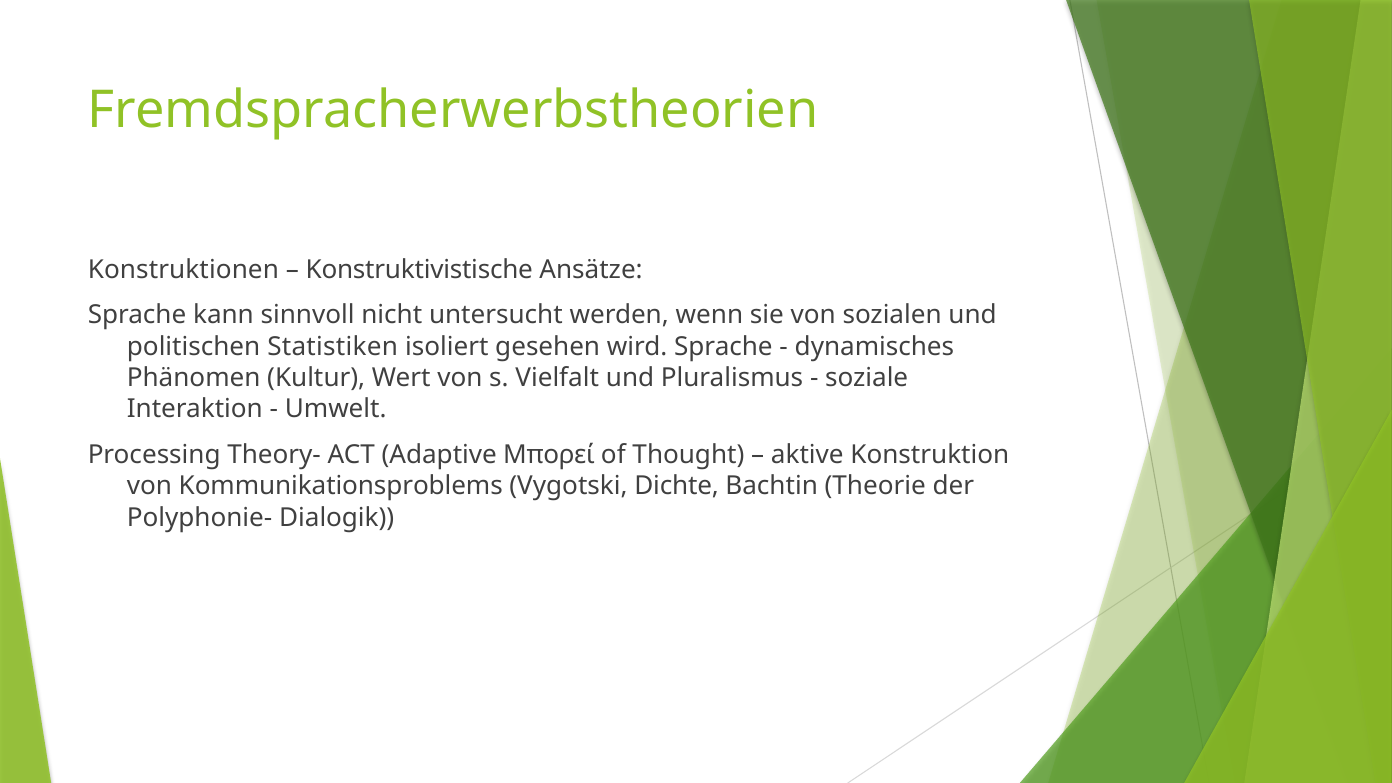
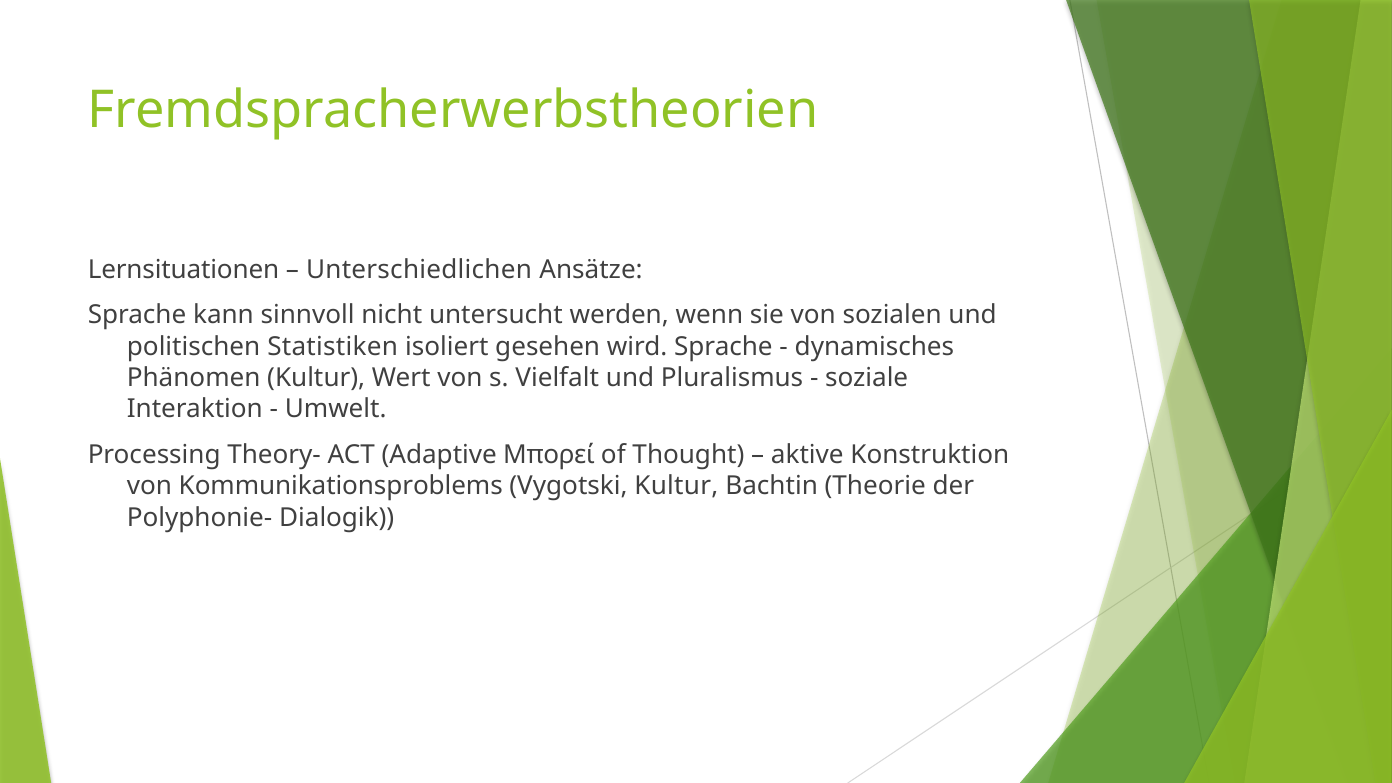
Konstruktionen: Konstruktionen -> Lernsituationen
Konstruktivistische: Konstruktivistische -> Unterschiedlichen
Vygotski Dichte: Dichte -> Kultur
